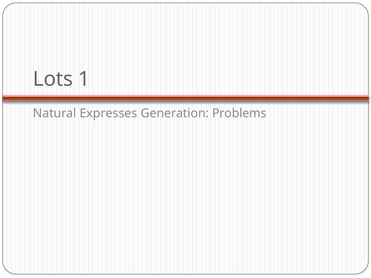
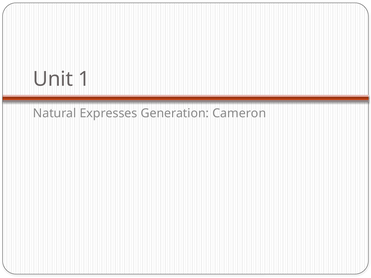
Lots: Lots -> Unit
Problems: Problems -> Cameron
